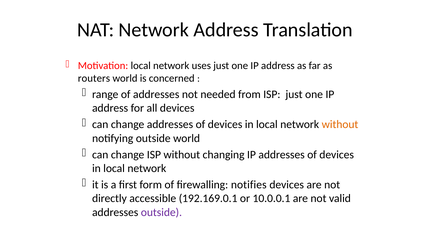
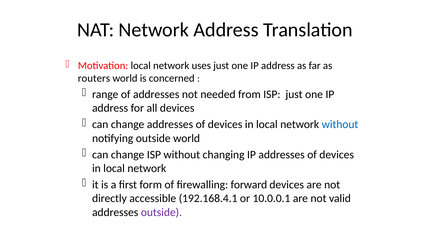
without at (340, 125) colour: orange -> blue
notifies: notifies -> forward
192.169.0.1: 192.169.0.1 -> 192.168.4.1
